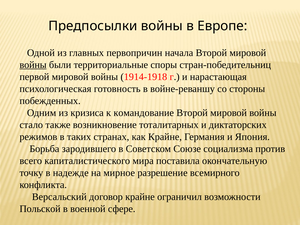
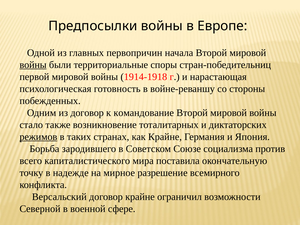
из кризиса: кризиса -> договор
режимов underline: none -> present
Польской: Польской -> Северной
